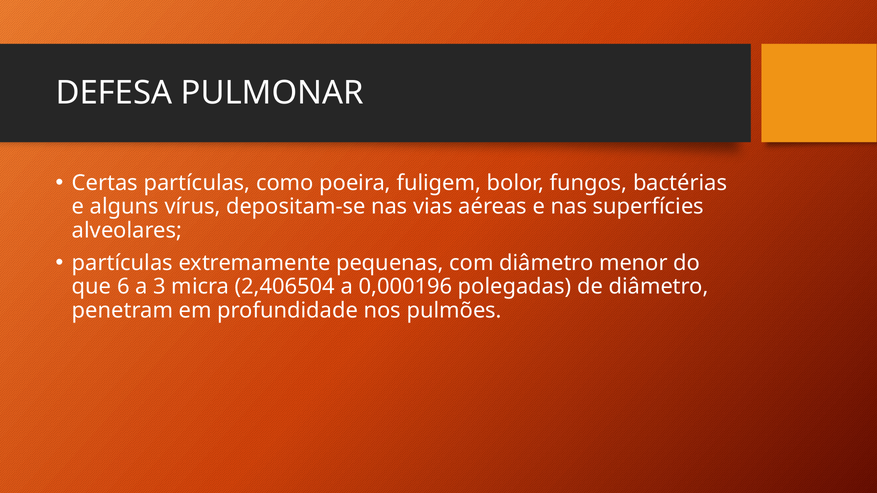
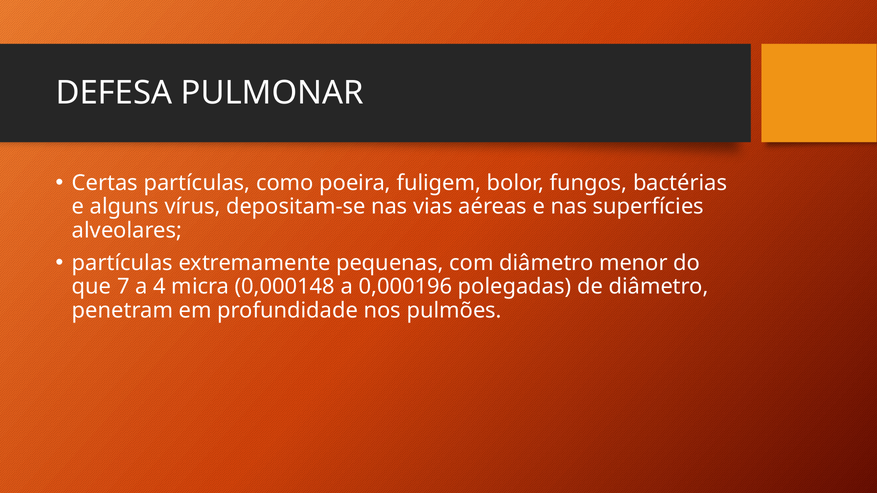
6: 6 -> 7
3: 3 -> 4
2,406504: 2,406504 -> 0,000148
